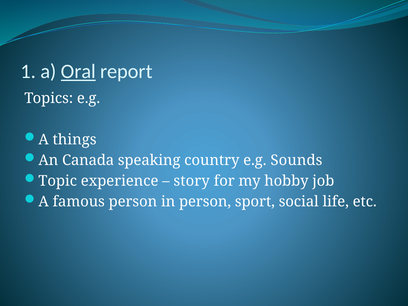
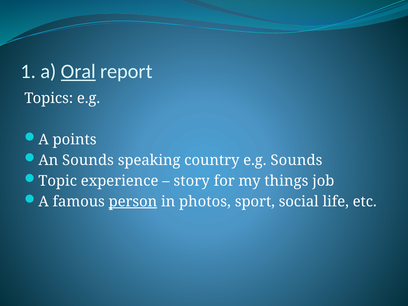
things: things -> points
An Canada: Canada -> Sounds
hobby: hobby -> things
person at (133, 202) underline: none -> present
in person: person -> photos
